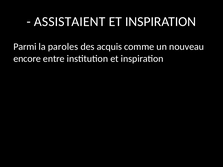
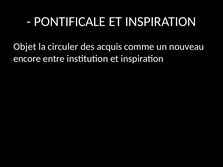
ASSISTAIENT: ASSISTAIENT -> PONTIFICALE
Parmi: Parmi -> Objet
paroles: paroles -> circuler
